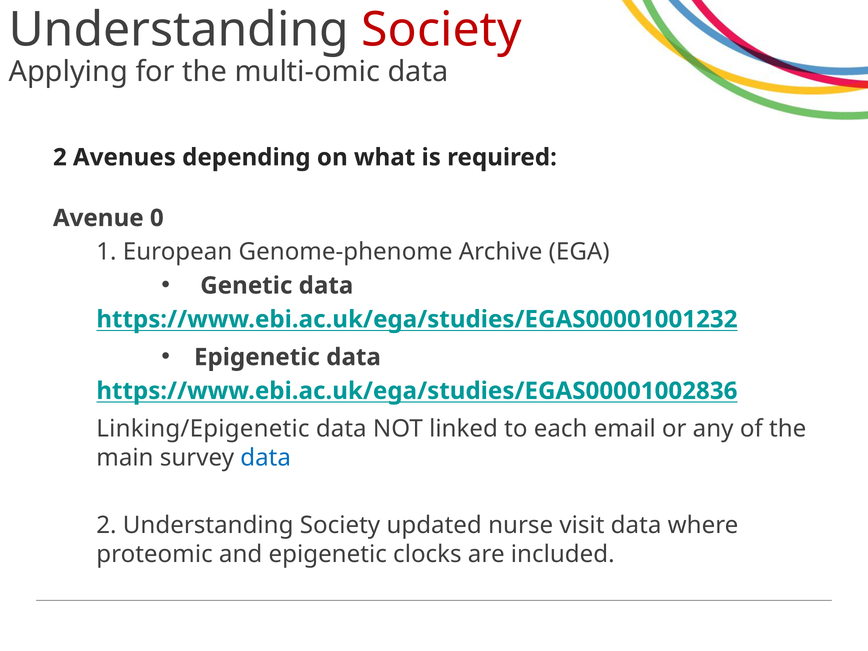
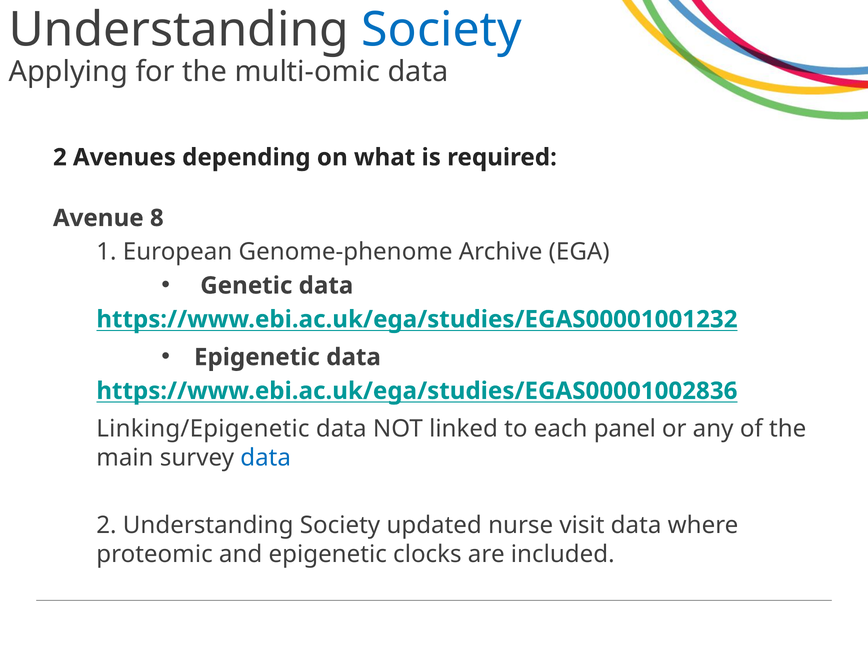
Society at (442, 30) colour: red -> blue
0: 0 -> 8
email: email -> panel
